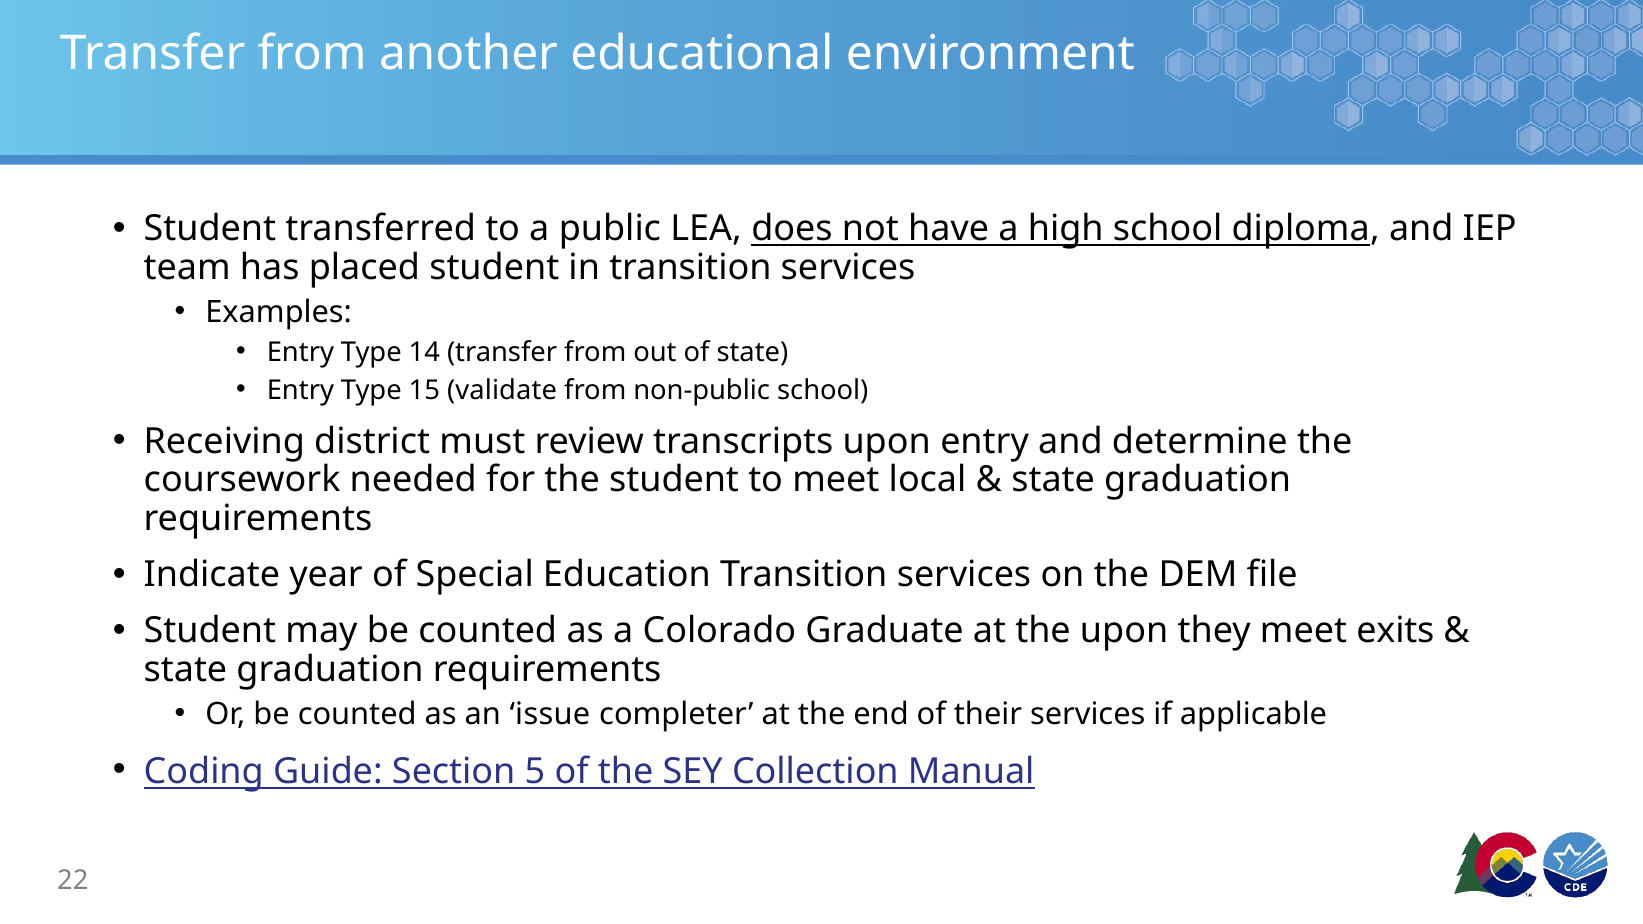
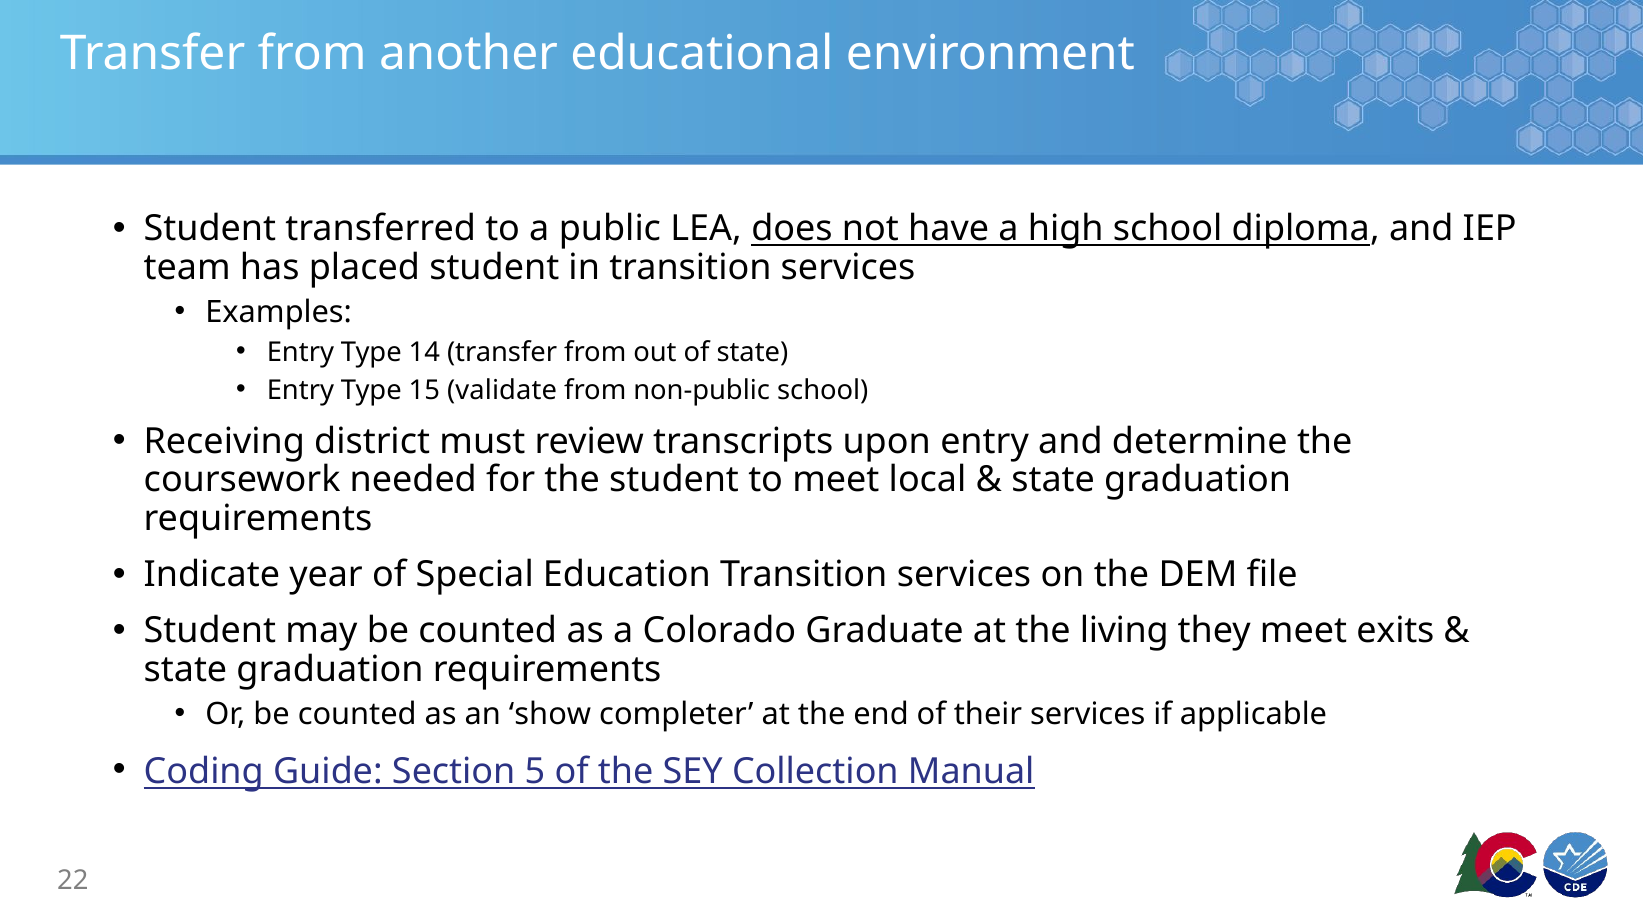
the upon: upon -> living
issue: issue -> show
